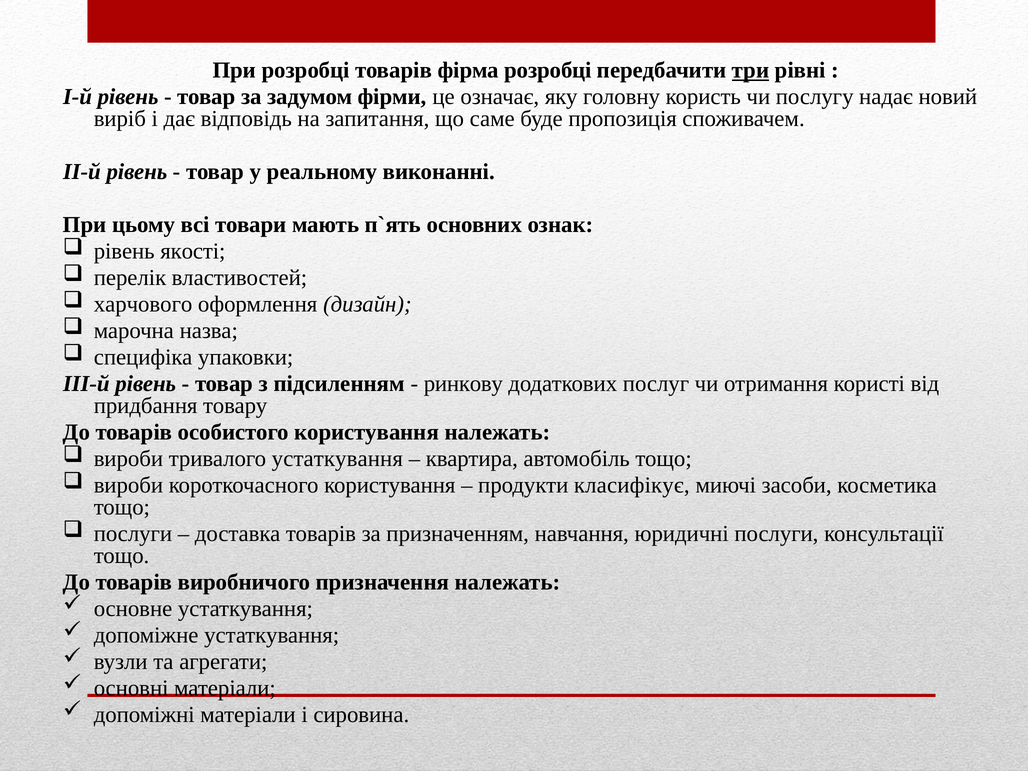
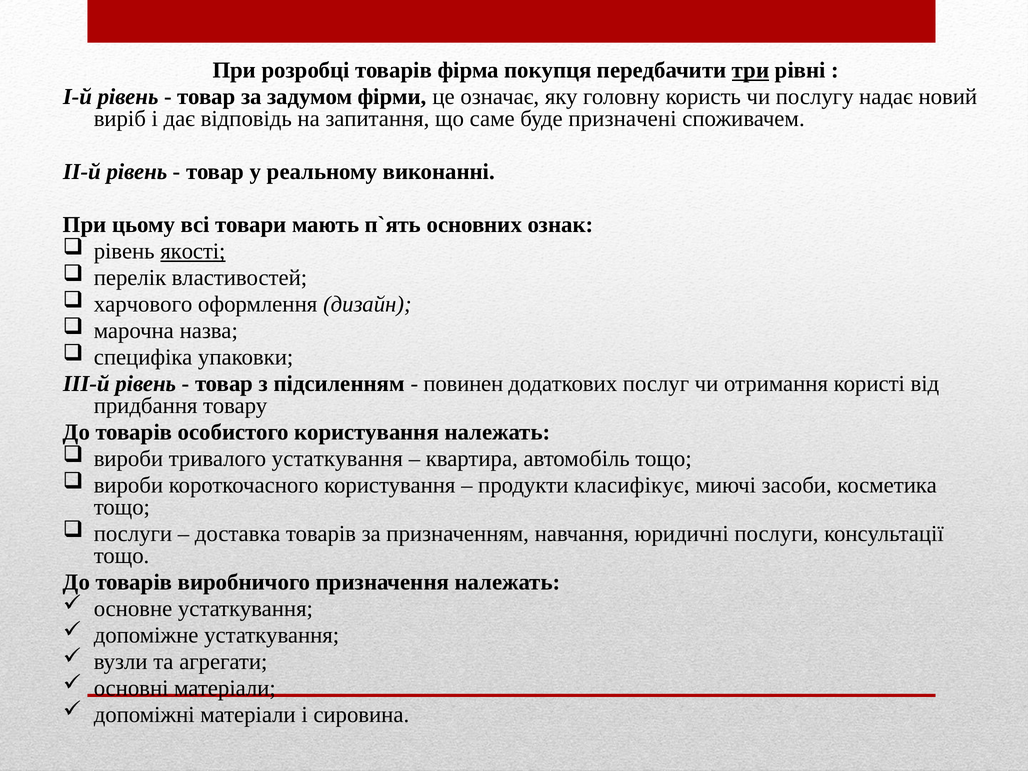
фірма розробці: розробці -> покупця
пропозиція: пропозиція -> призначені
якості underline: none -> present
ринкову: ринкову -> повинен
